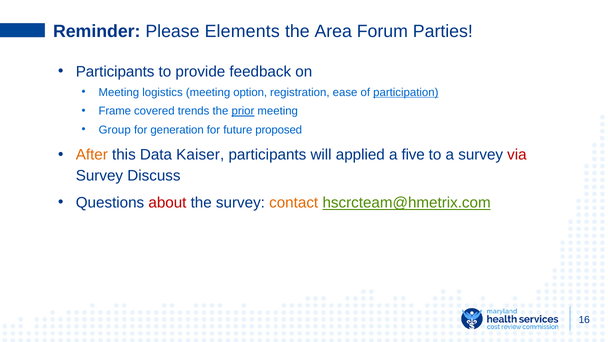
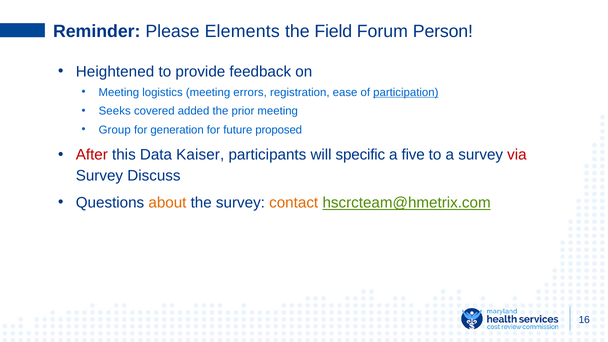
Area: Area -> Field
Parties: Parties -> Person
Participants at (115, 72): Participants -> Heightened
option: option -> errors
Frame: Frame -> Seeks
trends: trends -> added
prior underline: present -> none
After colour: orange -> red
applied: applied -> specific
about colour: red -> orange
